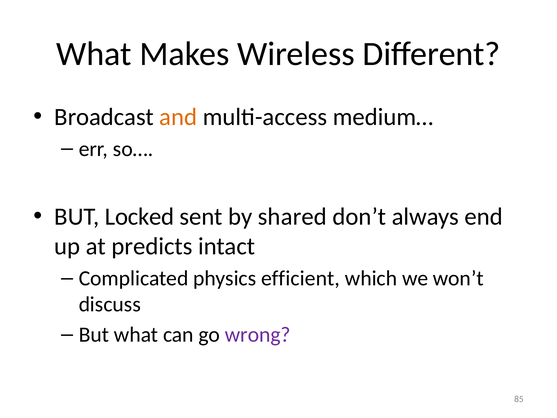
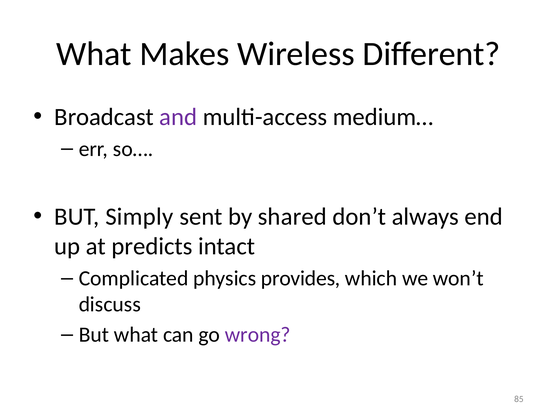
and colour: orange -> purple
Locked: Locked -> Simply
efficient: efficient -> provides
